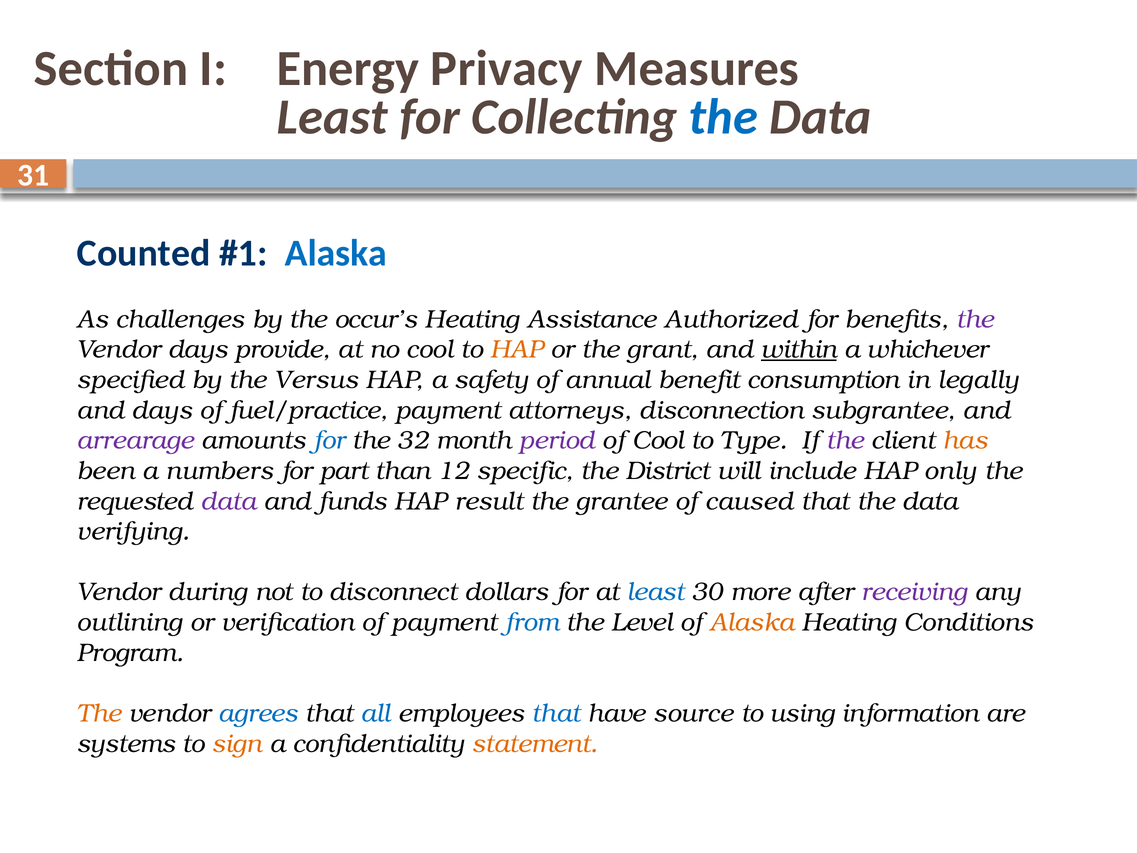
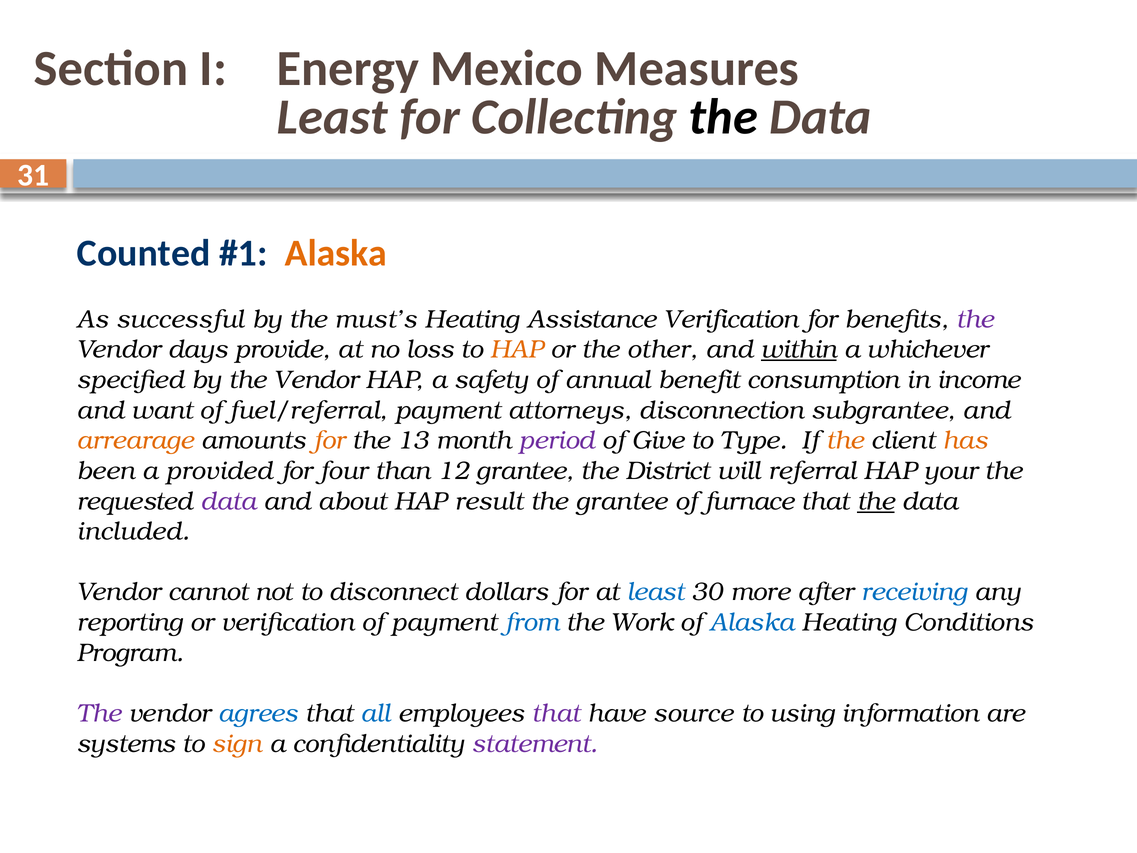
Privacy: Privacy -> Mexico
the at (723, 117) colour: blue -> black
Alaska at (336, 253) colour: blue -> orange
challenges: challenges -> successful
occur’s: occur’s -> must’s
Assistance Authorized: Authorized -> Verification
no cool: cool -> loss
grant: grant -> other
by the Versus: Versus -> Vendor
legally: legally -> income
and days: days -> want
fuel/practice: fuel/practice -> fuel/referral
arrearage colour: purple -> orange
for at (329, 440) colour: blue -> orange
32: 32 -> 13
of Cool: Cool -> Give
the at (845, 440) colour: purple -> orange
numbers: numbers -> provided
part: part -> four
12 specific: specific -> grantee
include: include -> referral
only: only -> your
funds: funds -> about
caused: caused -> furnace
the at (876, 501) underline: none -> present
verifying: verifying -> included
during: during -> cannot
receiving colour: purple -> blue
outlining: outlining -> reporting
Level: Level -> Work
Alaska at (752, 622) colour: orange -> blue
The at (99, 713) colour: orange -> purple
that at (556, 713) colour: blue -> purple
statement colour: orange -> purple
